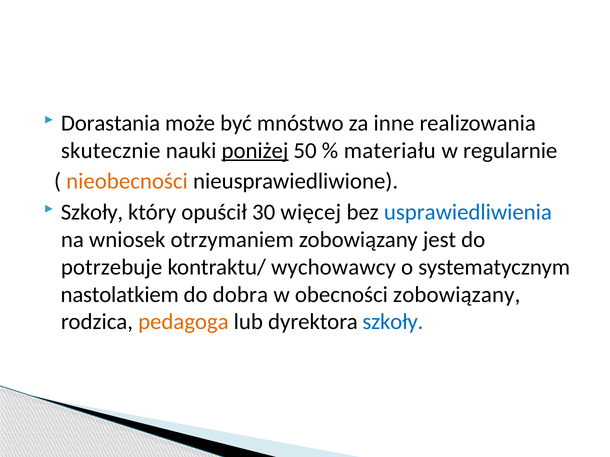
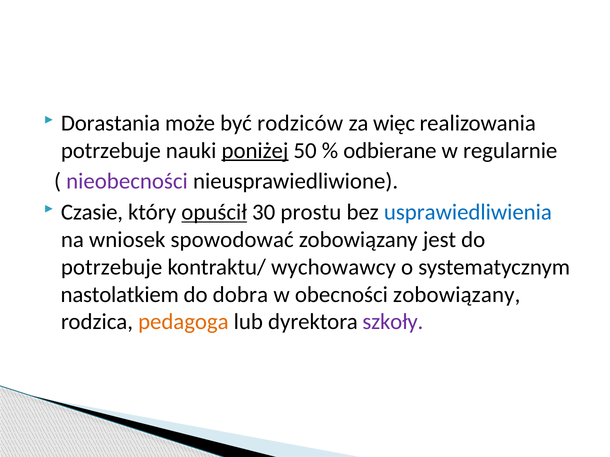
mnóstwo: mnóstwo -> rodziców
inne: inne -> więc
skutecznie at (111, 151): skutecznie -> potrzebuje
materiału: materiału -> odbierane
nieobecności colour: orange -> purple
Szkoły at (92, 212): Szkoły -> Czasie
opuścił underline: none -> present
więcej: więcej -> prostu
otrzymaniem: otrzymaniem -> spowodować
szkoły at (393, 322) colour: blue -> purple
